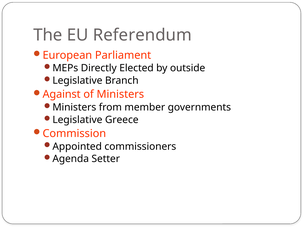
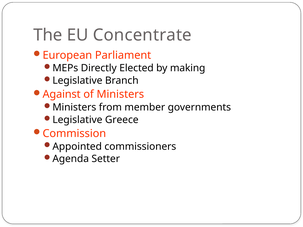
Referendum: Referendum -> Concentrate
outside: outside -> making
